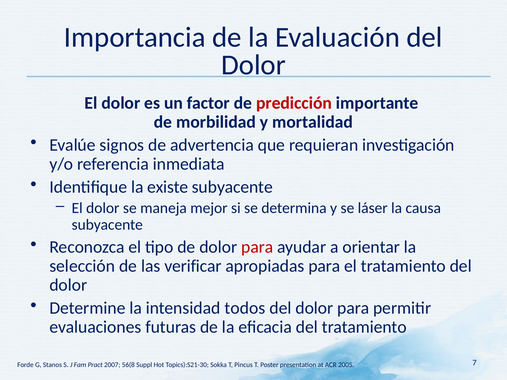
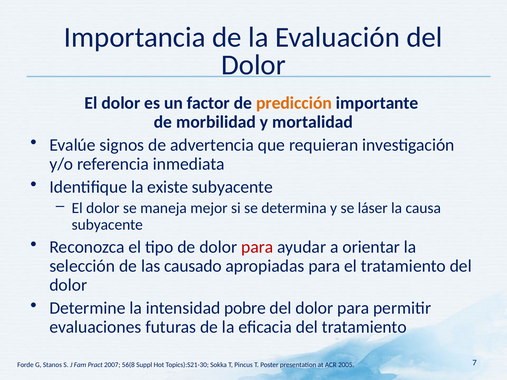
predicción colour: red -> orange
verificar: verificar -> causado
todos: todos -> pobre
